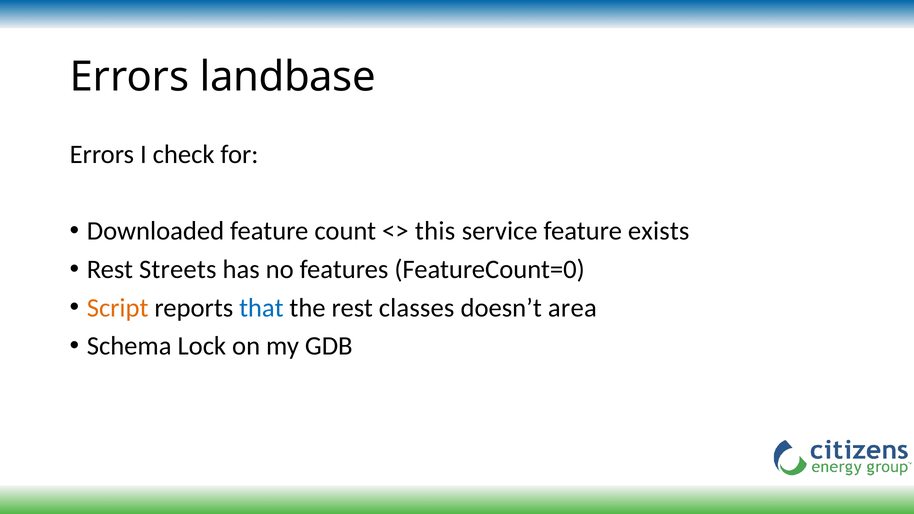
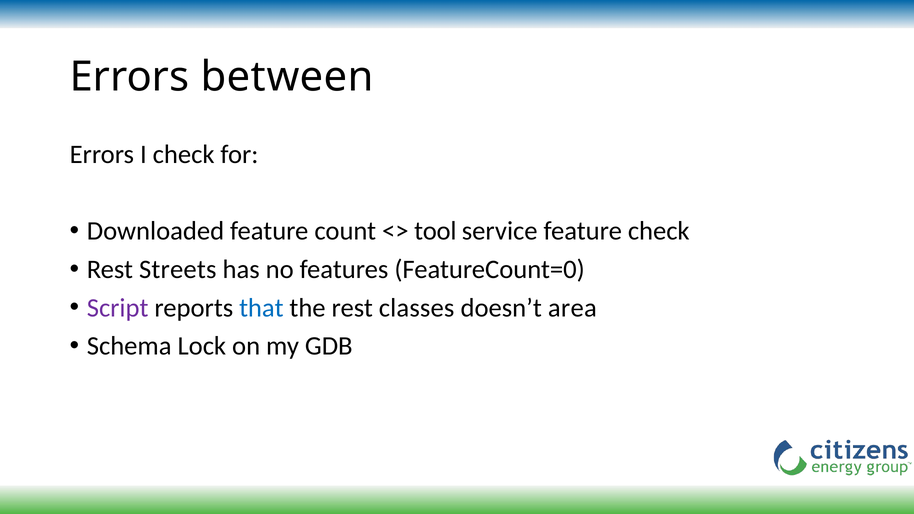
landbase: landbase -> between
this: this -> tool
feature exists: exists -> check
Script colour: orange -> purple
